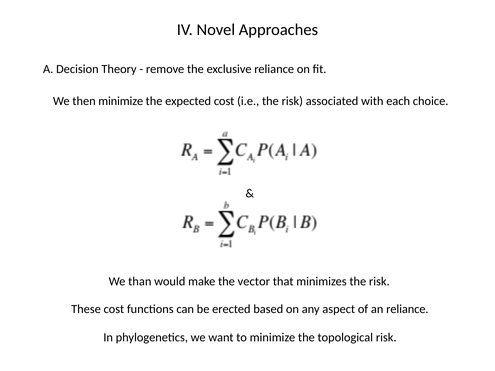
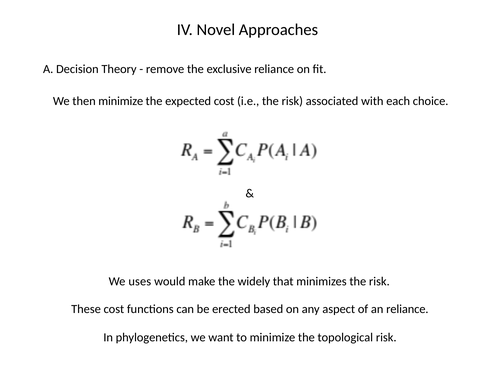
than: than -> uses
vector: vector -> widely
